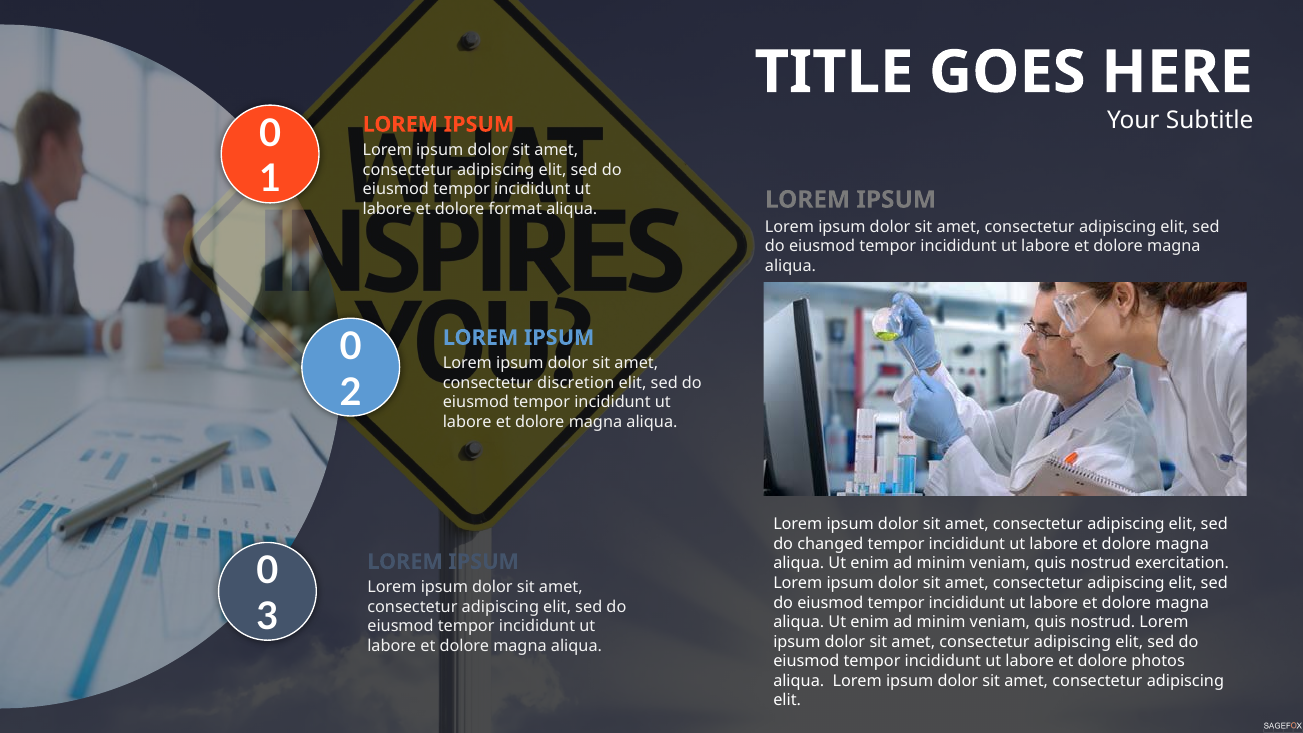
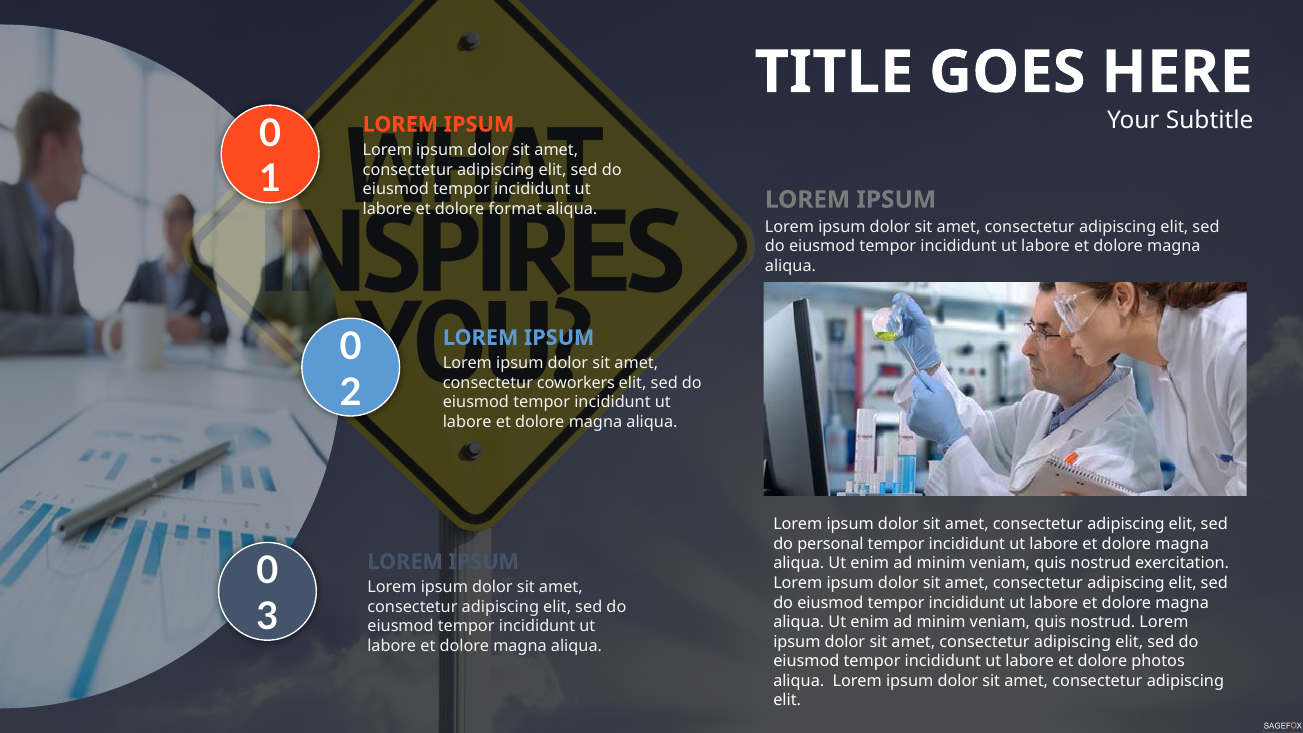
discretion: discretion -> coworkers
changed: changed -> personal
